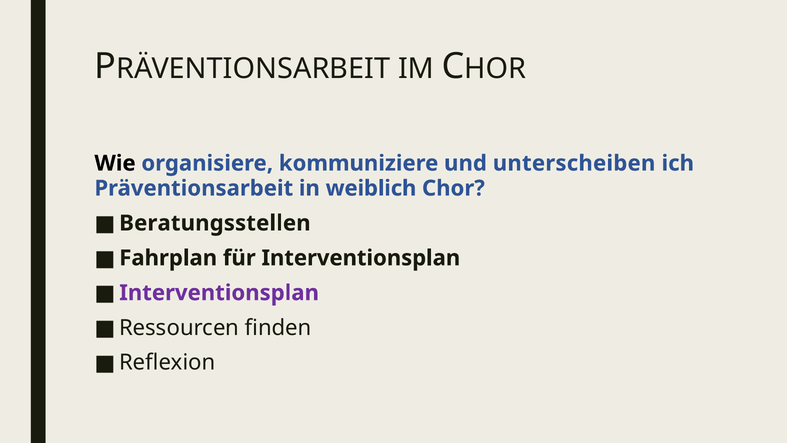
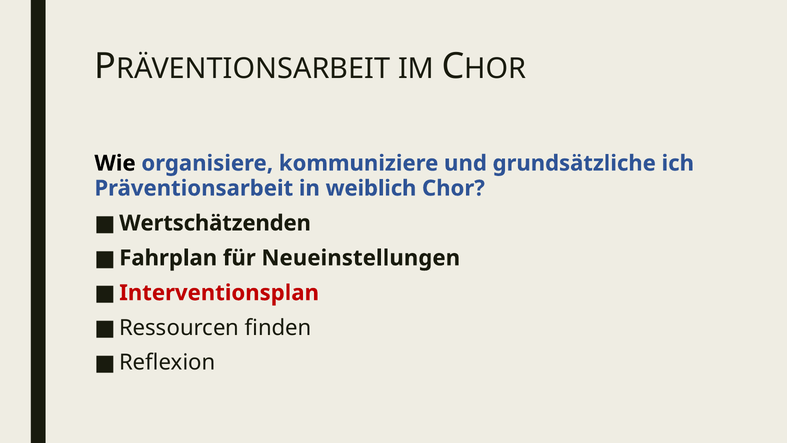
unterscheiben: unterscheiben -> grundsätzliche
Beratungsstellen: Beratungsstellen -> Wertschätzenden
für Interventionsplan: Interventionsplan -> Neueinstellungen
Interventionsplan at (219, 293) colour: purple -> red
